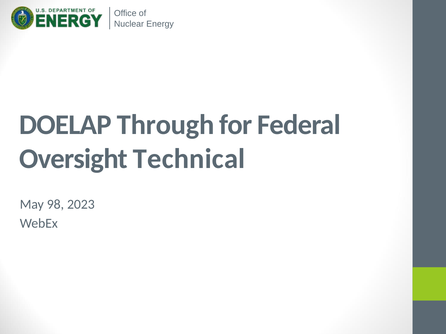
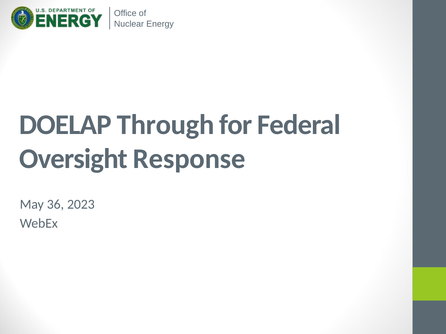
Technical: Technical -> Response
98: 98 -> 36
